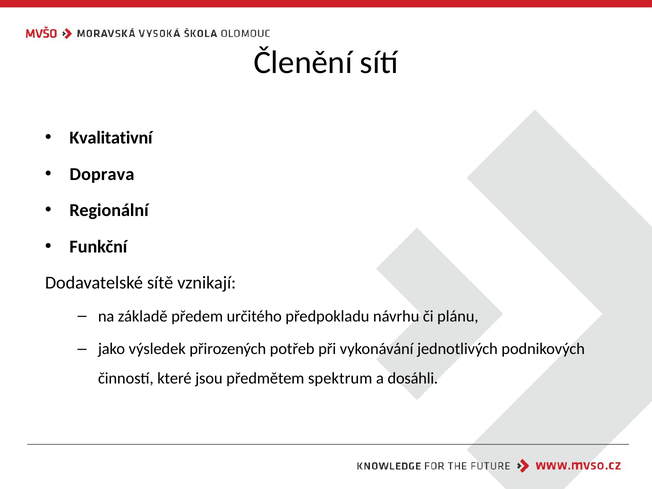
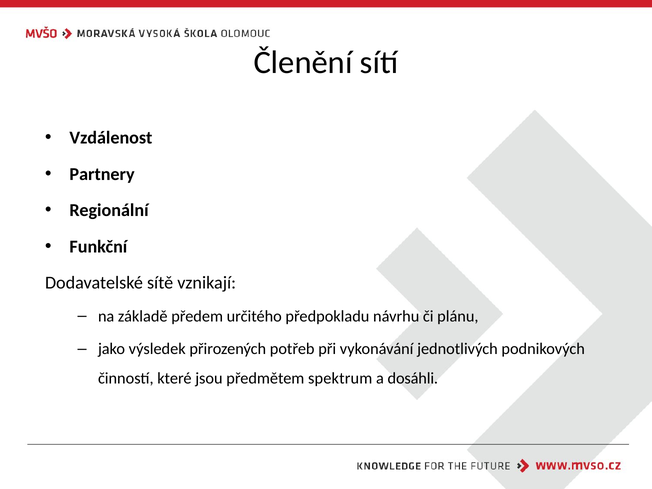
Kvalitativní: Kvalitativní -> Vzdálenost
Doprava: Doprava -> Partnery
